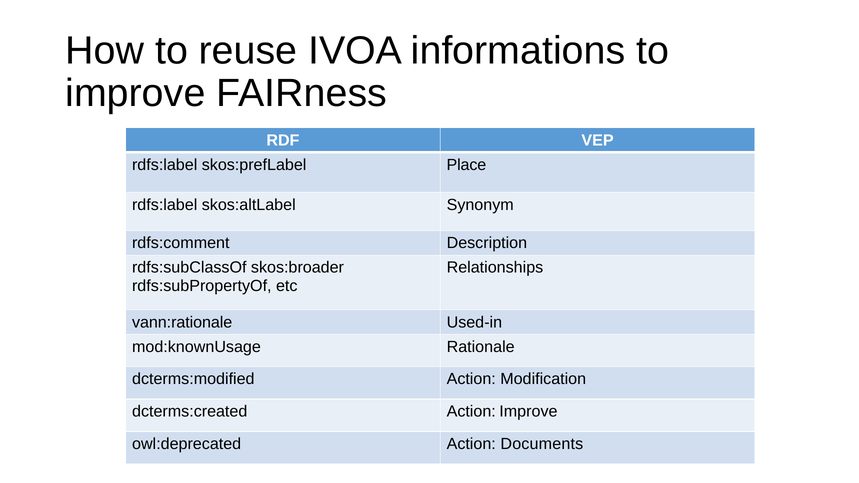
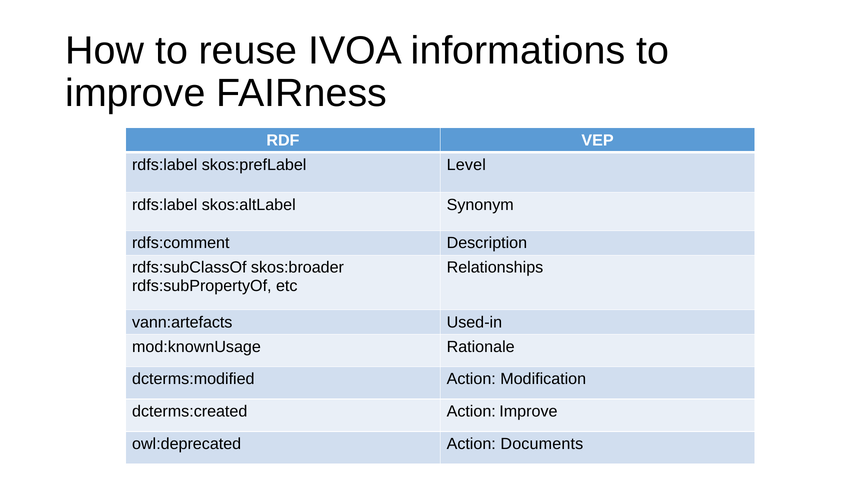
Place: Place -> Level
vann:rationale: vann:rationale -> vann:artefacts
